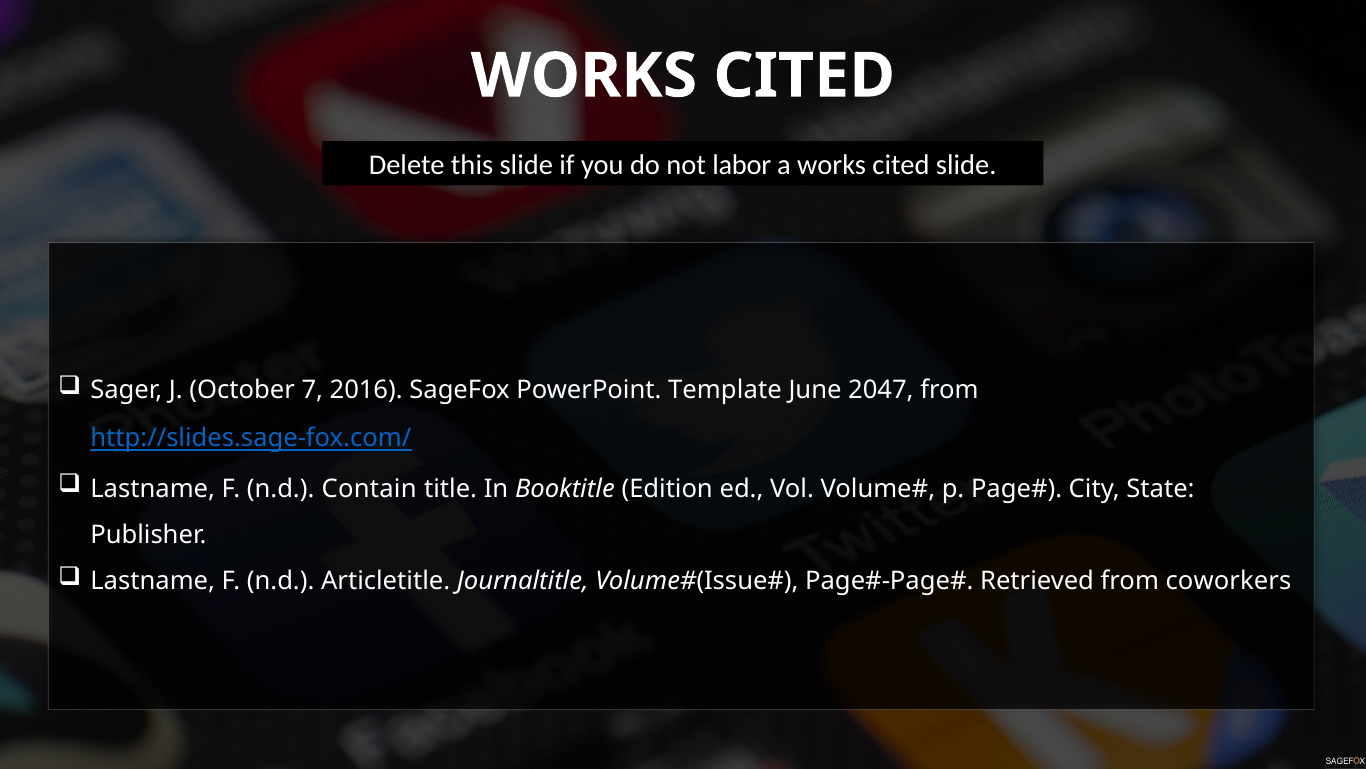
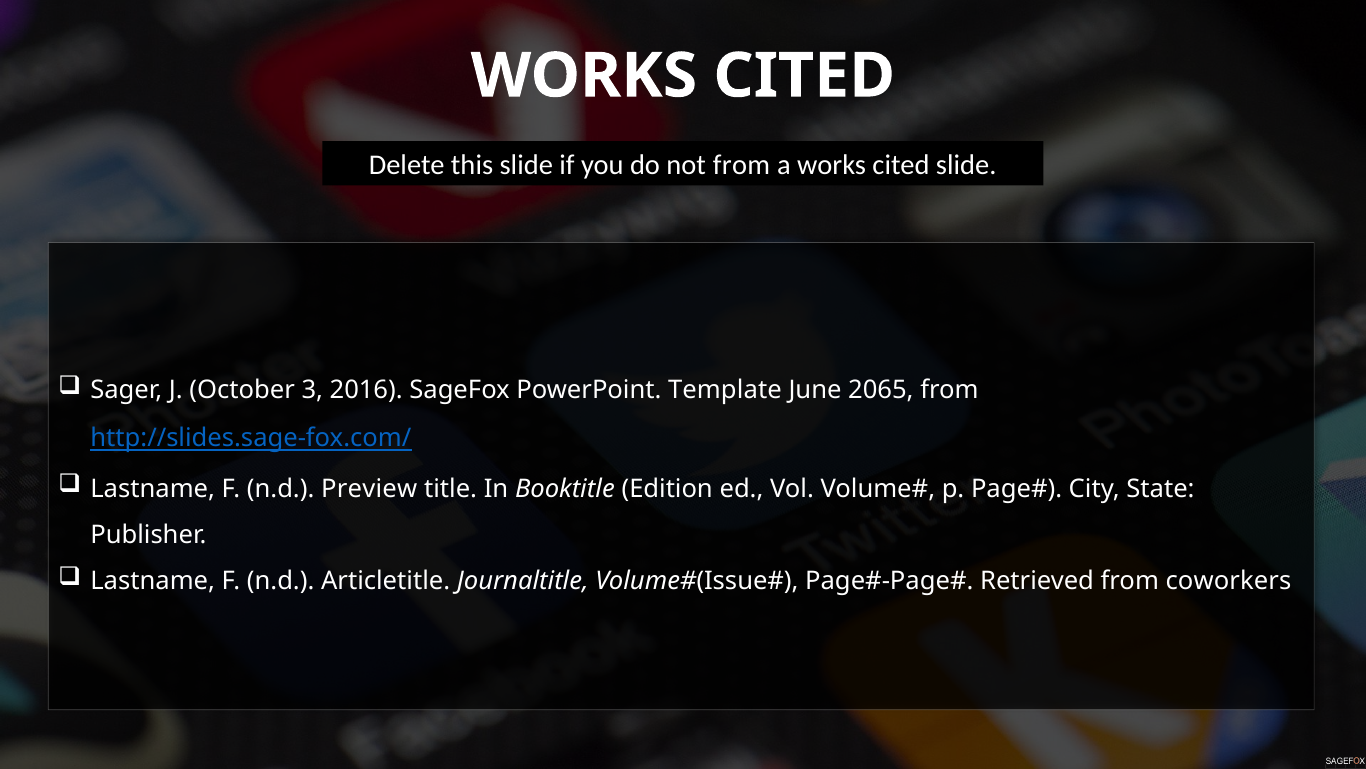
not labor: labor -> from
7: 7 -> 3
2047: 2047 -> 2065
Contain: Contain -> Preview
